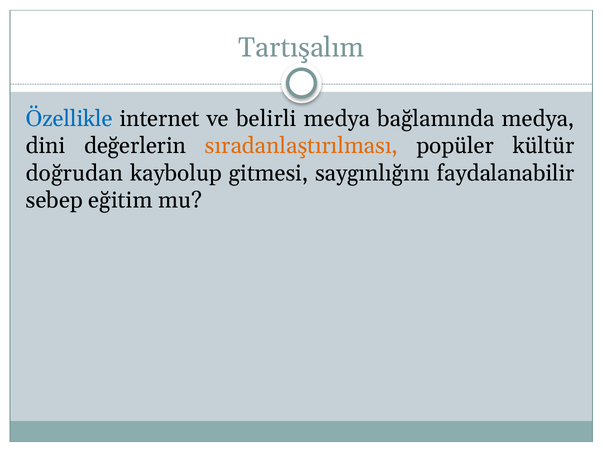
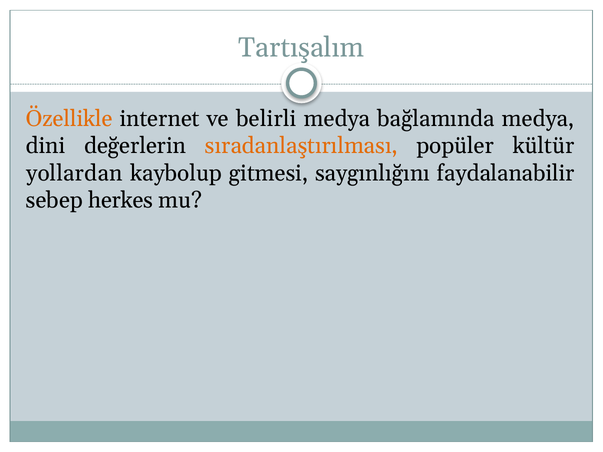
Özellikle colour: blue -> orange
doğrudan: doğrudan -> yollardan
eğitim: eğitim -> herkes
